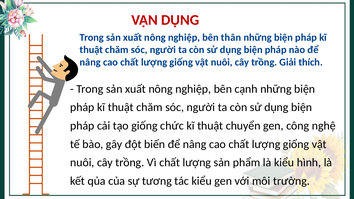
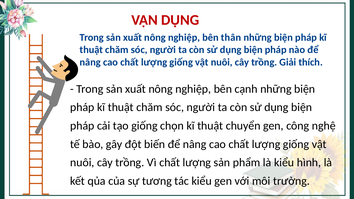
chức: chức -> chọn
